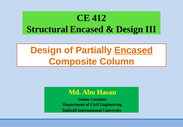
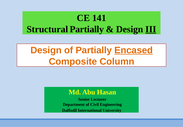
412: 412 -> 141
Structural Encased: Encased -> Partially
III underline: none -> present
